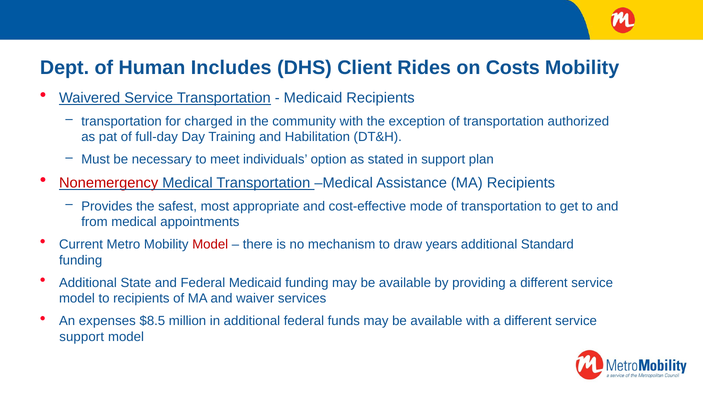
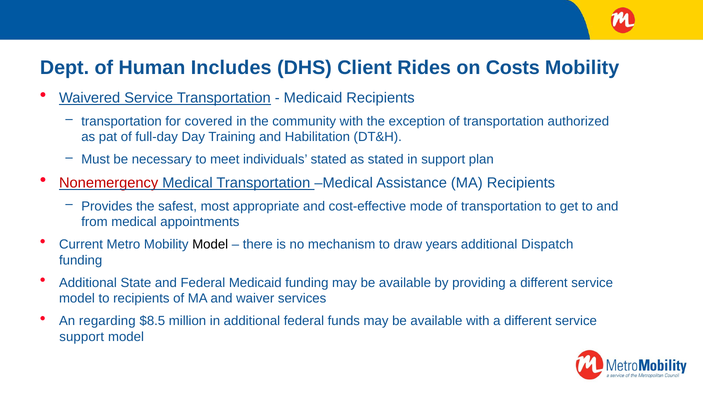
charged: charged -> covered
individuals option: option -> stated
Model at (210, 244) colour: red -> black
Standard: Standard -> Dispatch
expenses: expenses -> regarding
